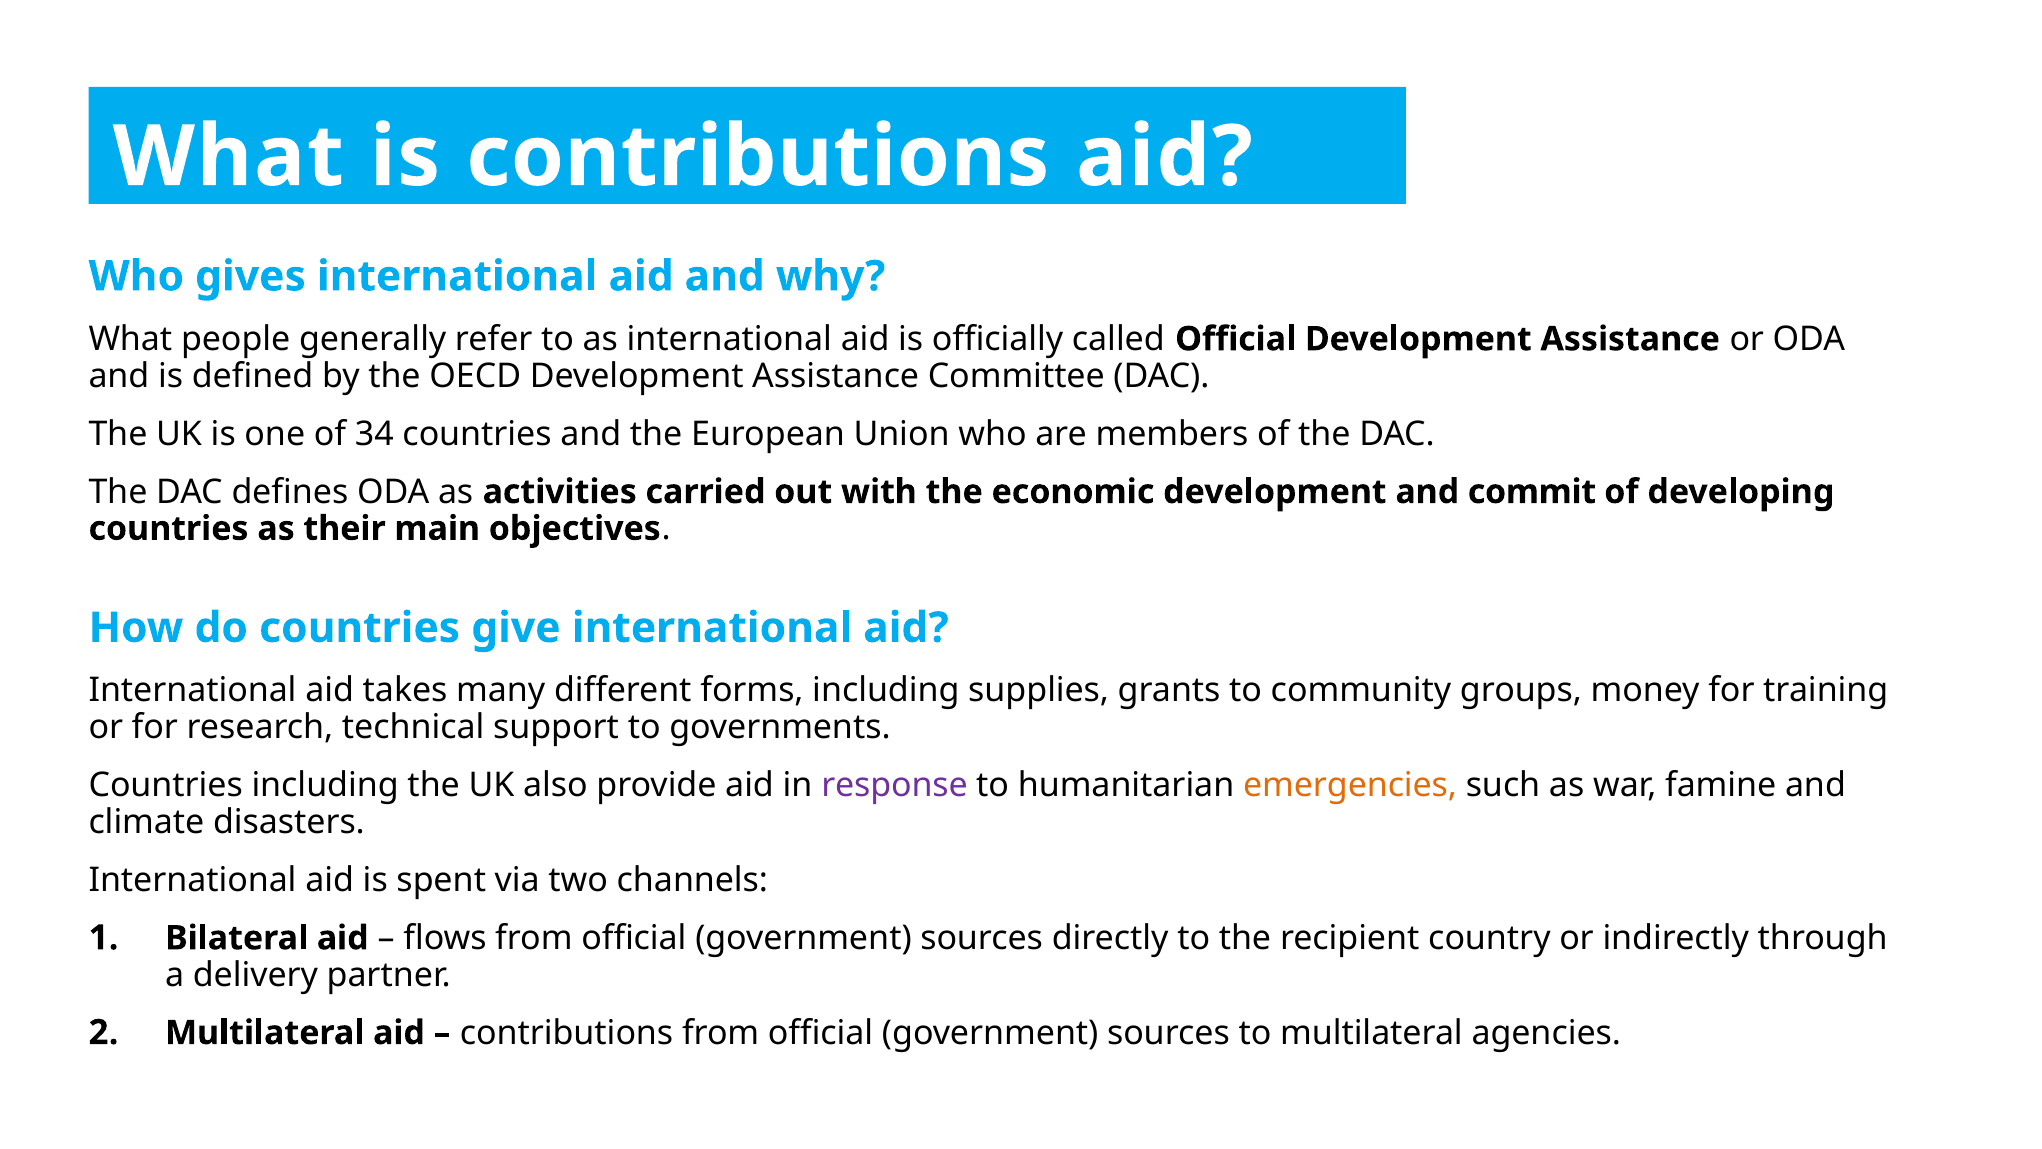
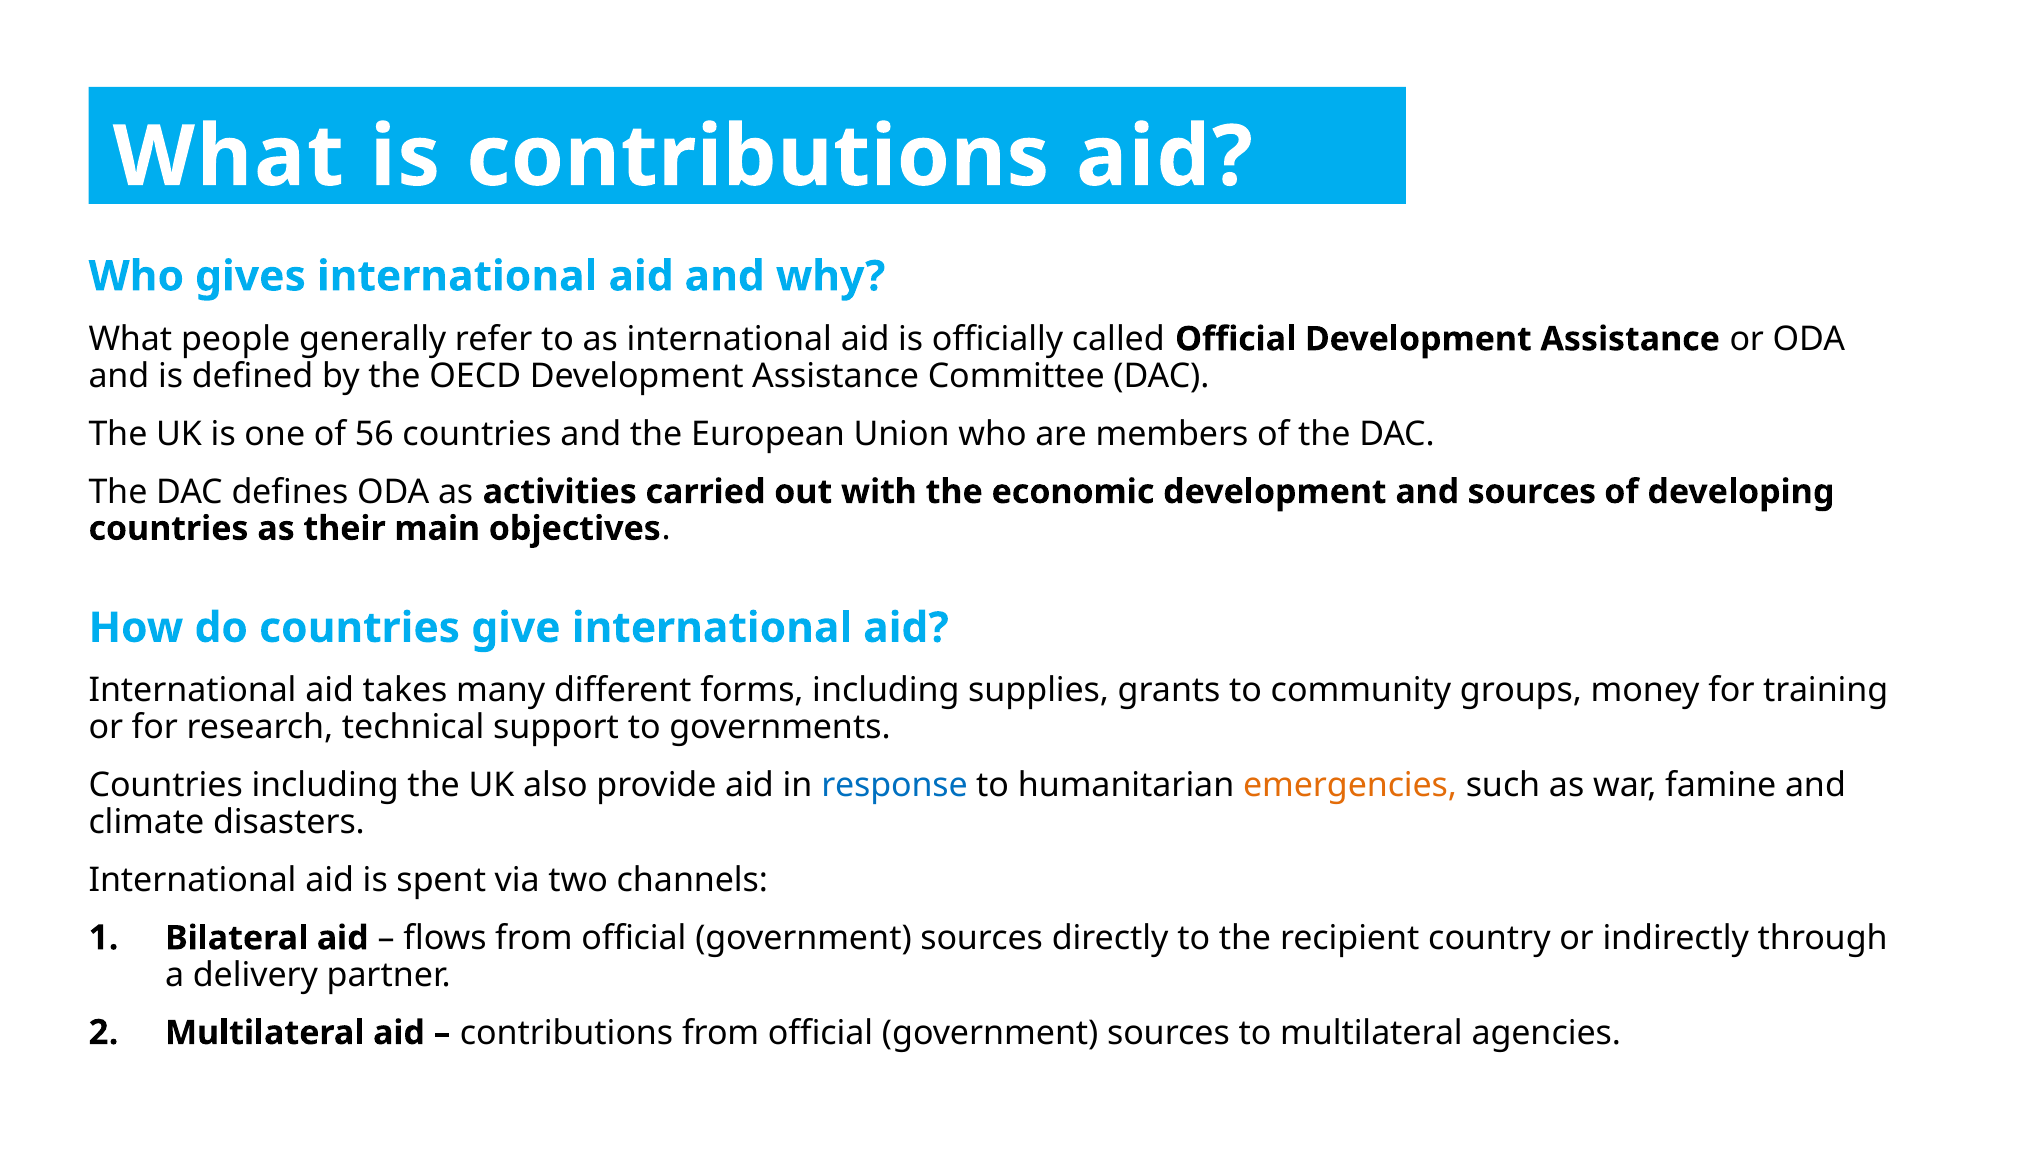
34: 34 -> 56
and commit: commit -> sources
response colour: purple -> blue
